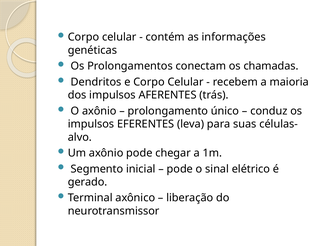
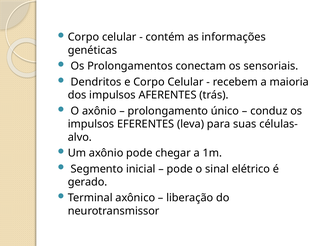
chamadas: chamadas -> sensoriais
